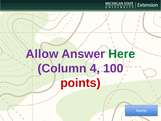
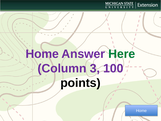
Allow at (42, 54): Allow -> Home
4: 4 -> 3
points colour: red -> black
